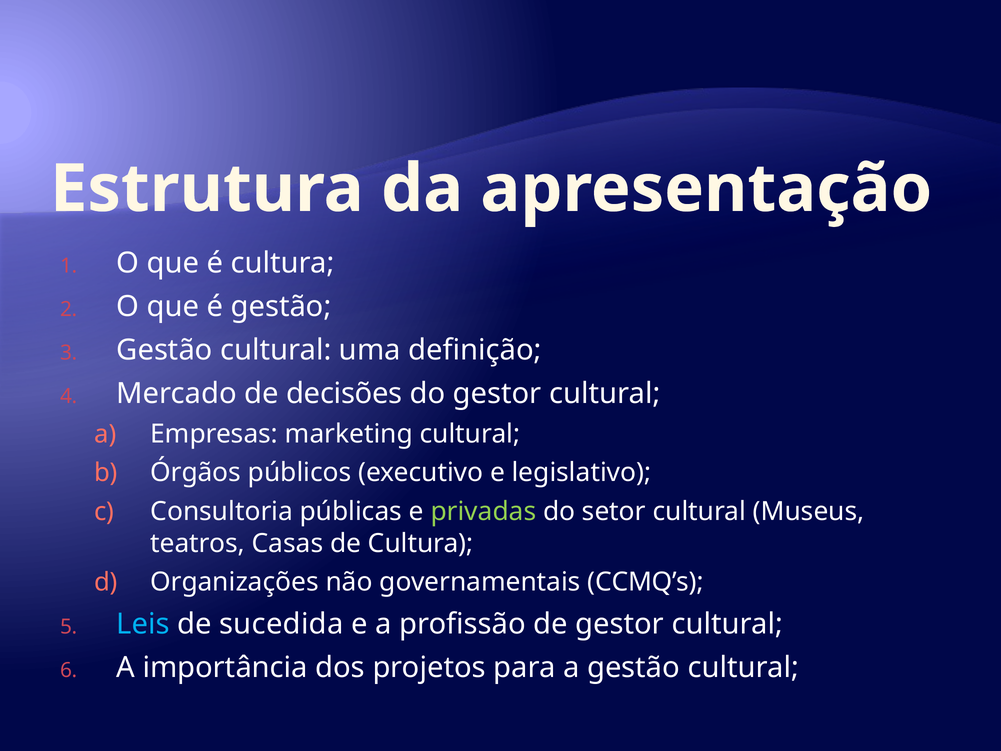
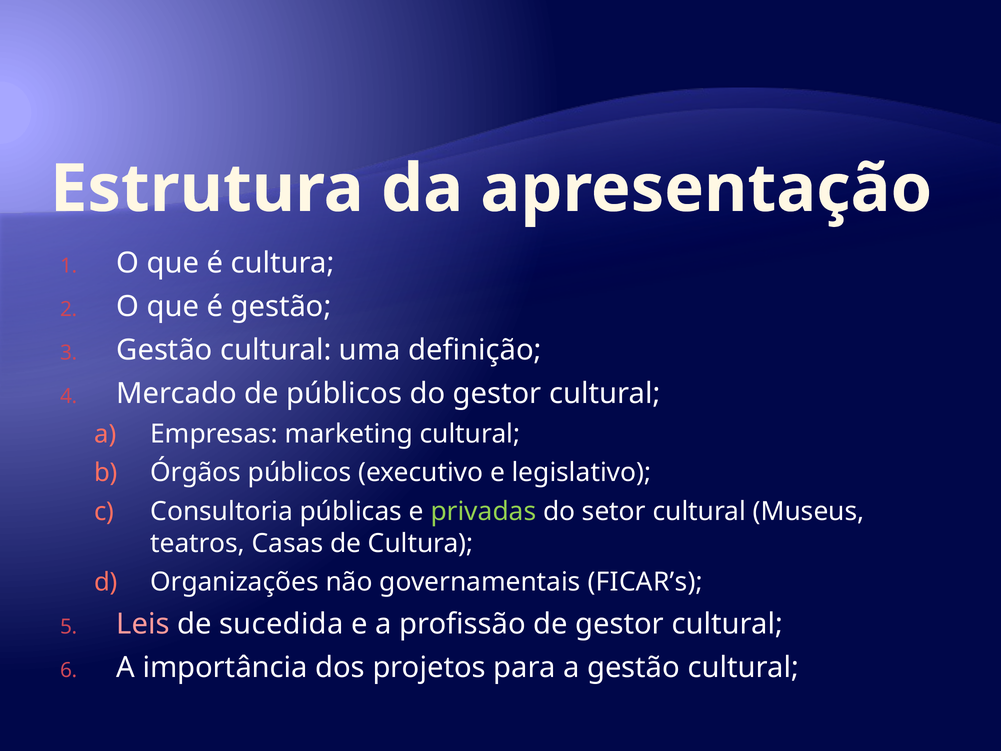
de decisões: decisões -> públicos
CCMQ’s: CCMQ’s -> FICAR’s
Leis colour: light blue -> pink
